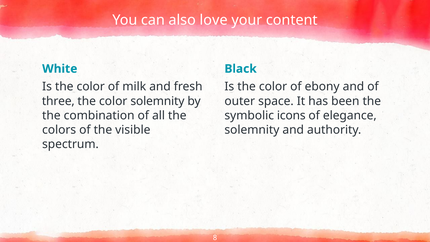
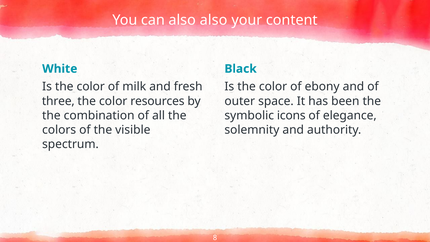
also love: love -> also
color solemnity: solemnity -> resources
